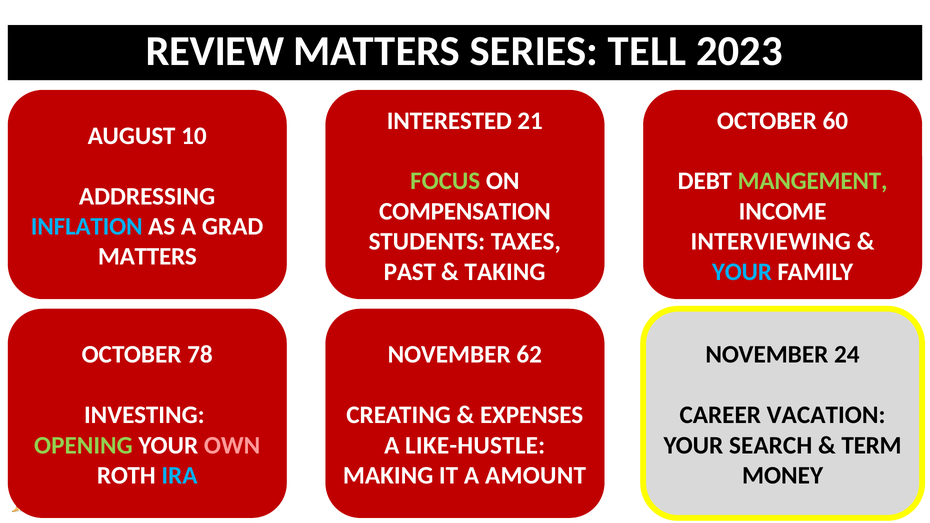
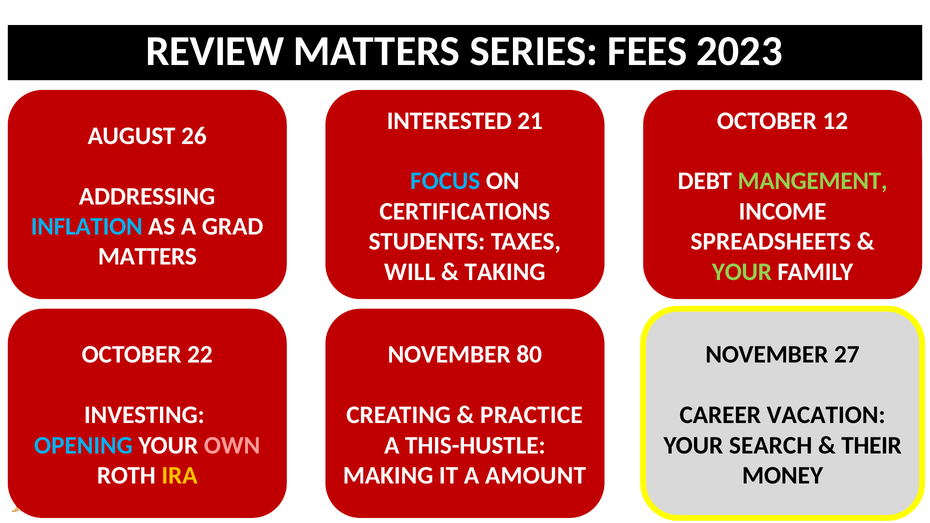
TELL: TELL -> FEES
60: 60 -> 12
10: 10 -> 26
FOCUS colour: light green -> light blue
COMPENSATION: COMPENSATION -> CERTIFICATIONS
INTERVIEWING: INTERVIEWING -> SPREADSHEETS
PAST: PAST -> WILL
YOUR at (742, 272) colour: light blue -> light green
78: 78 -> 22
62: 62 -> 80
24: 24 -> 27
EXPENSES: EXPENSES -> PRACTICE
OPENING colour: light green -> light blue
LIKE-HUSTLE: LIKE-HUSTLE -> THIS-HUSTLE
TERM: TERM -> THEIR
IRA colour: light blue -> yellow
